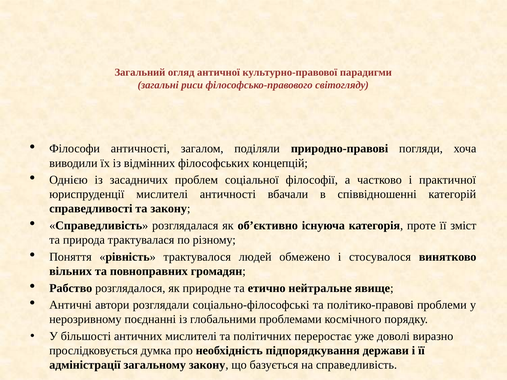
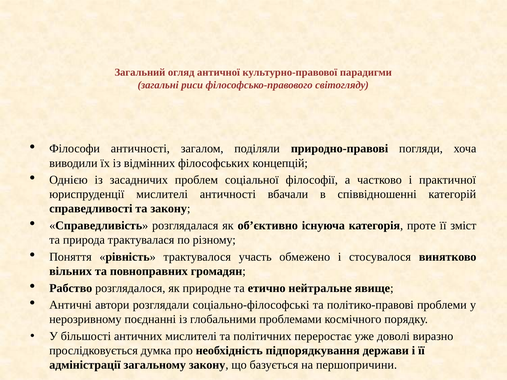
людей: людей -> участь
на справедливість: справедливість -> першопричини
